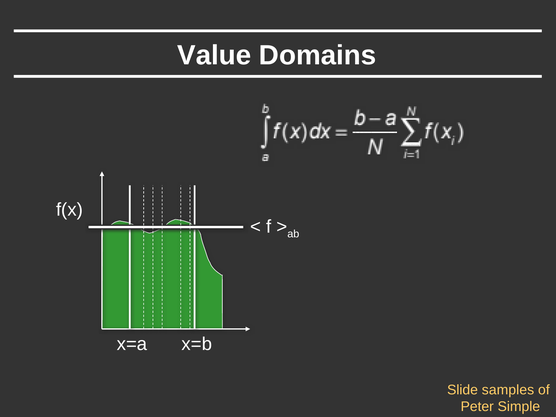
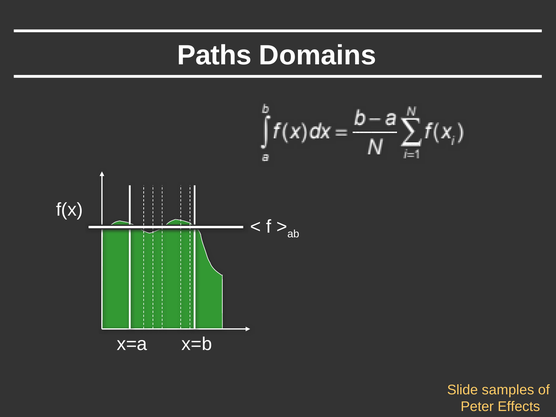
Value: Value -> Paths
Simple: Simple -> Effects
